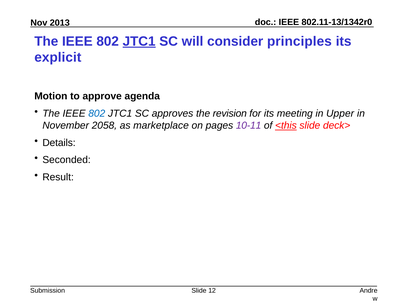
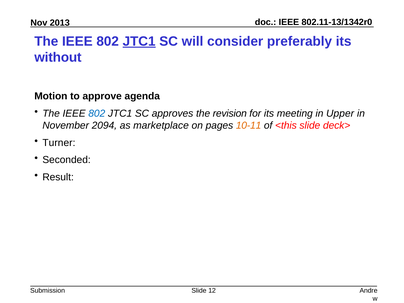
principles: principles -> preferably
explicit: explicit -> without
2058: 2058 -> 2094
10-11 colour: purple -> orange
<this underline: present -> none
Details: Details -> Turner
